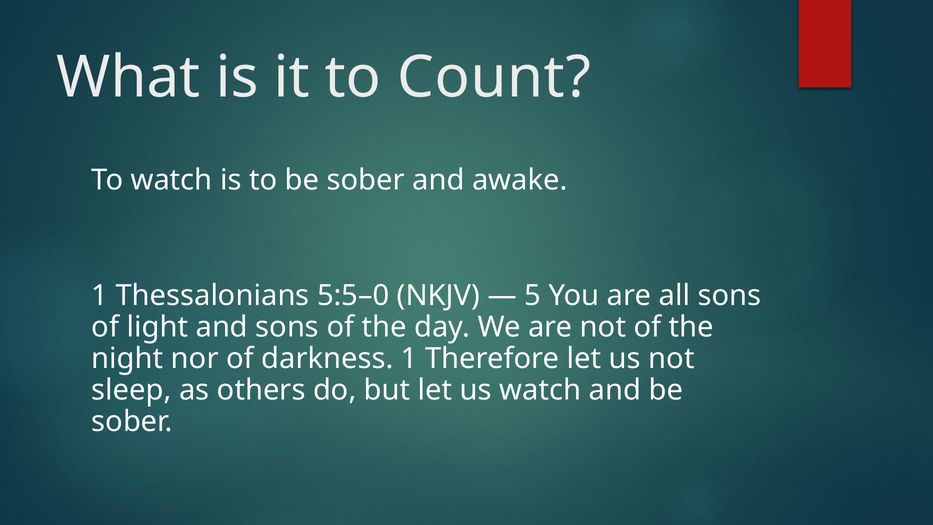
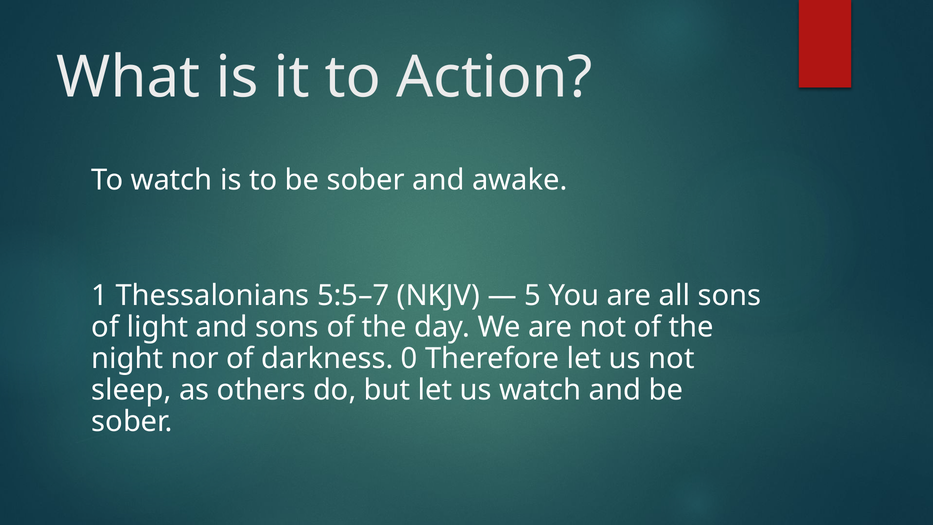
Count: Count -> Action
5:5–0: 5:5–0 -> 5:5–7
darkness 1: 1 -> 0
